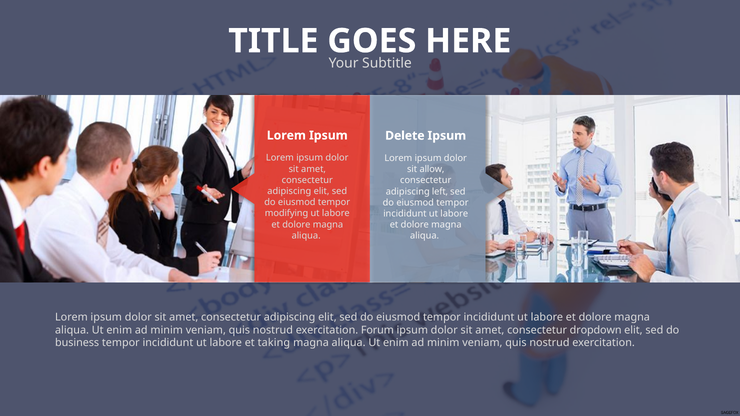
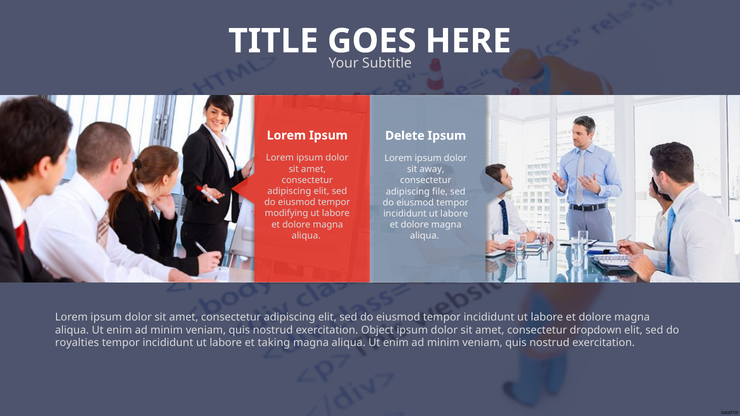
allow: allow -> away
left: left -> file
Forum: Forum -> Object
business: business -> royalties
